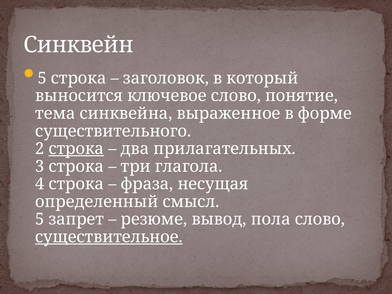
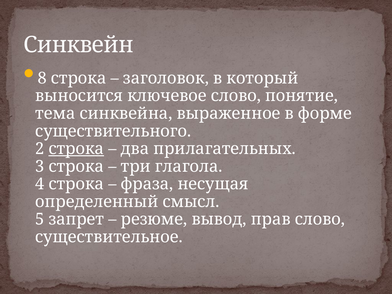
5 at (42, 78): 5 -> 8
пола: пола -> прав
существительное underline: present -> none
